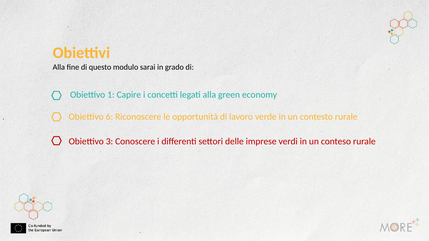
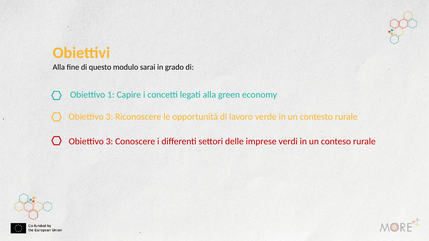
6 at (109, 117): 6 -> 3
